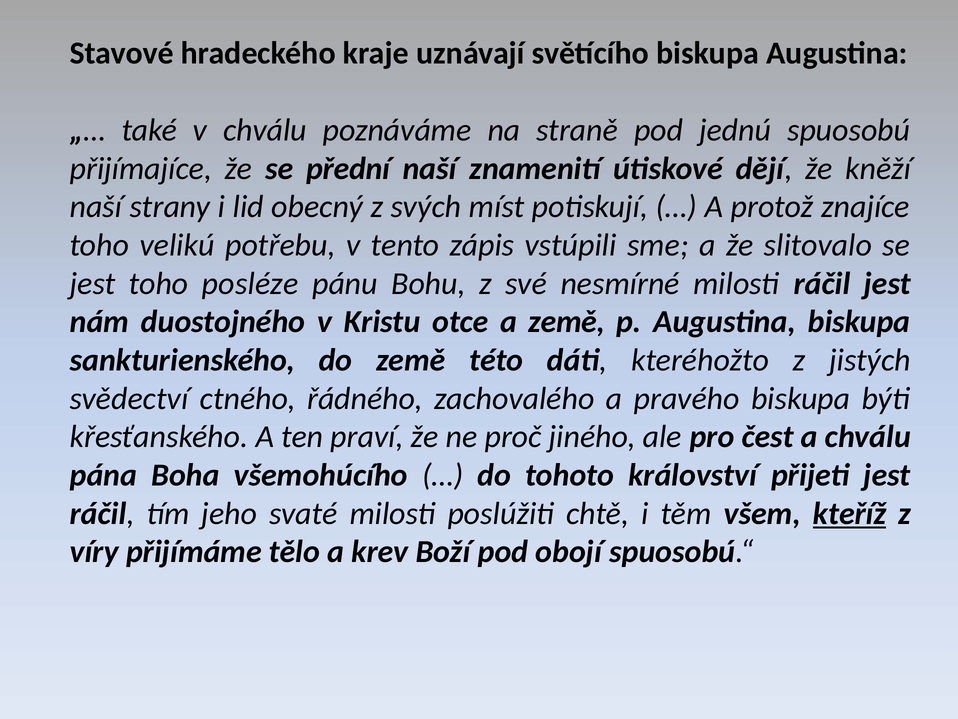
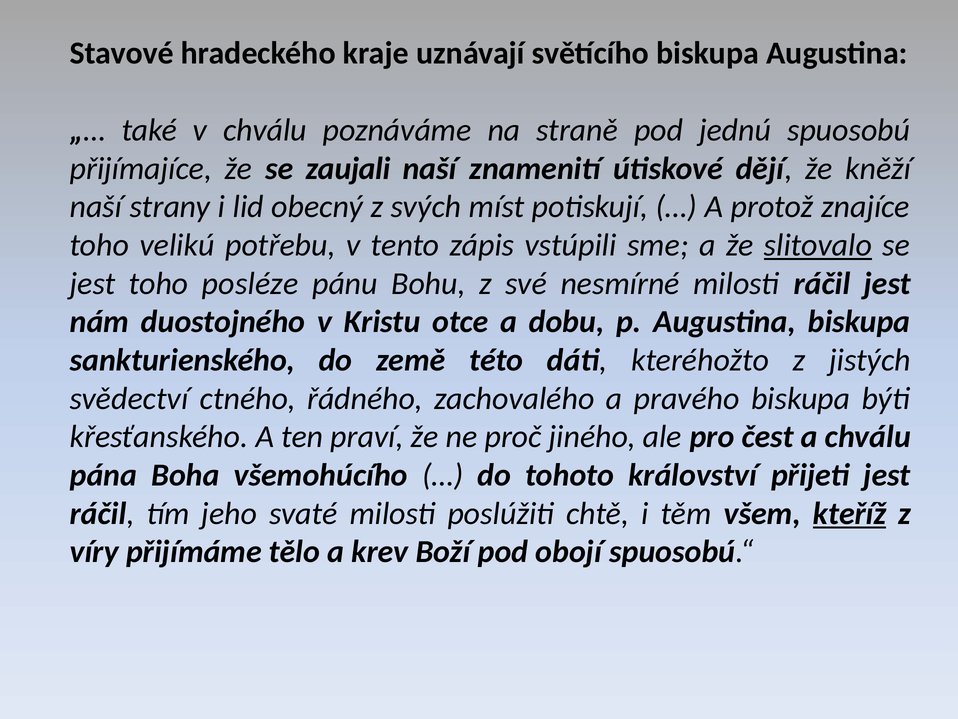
přední: přední -> zaujali
slitovalo underline: none -> present
a země: země -> dobu
